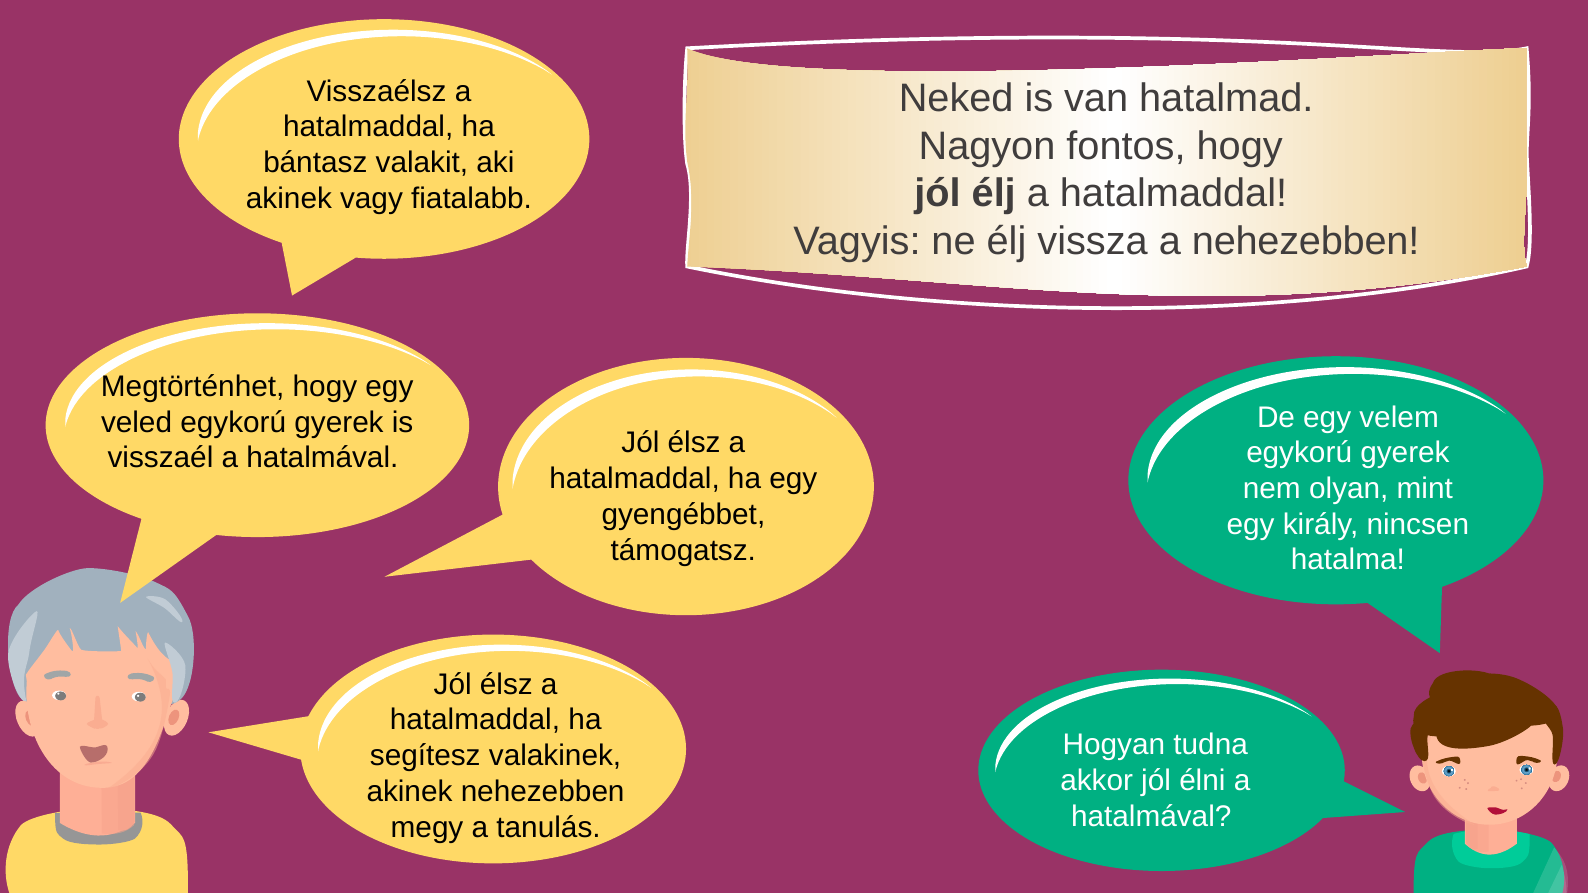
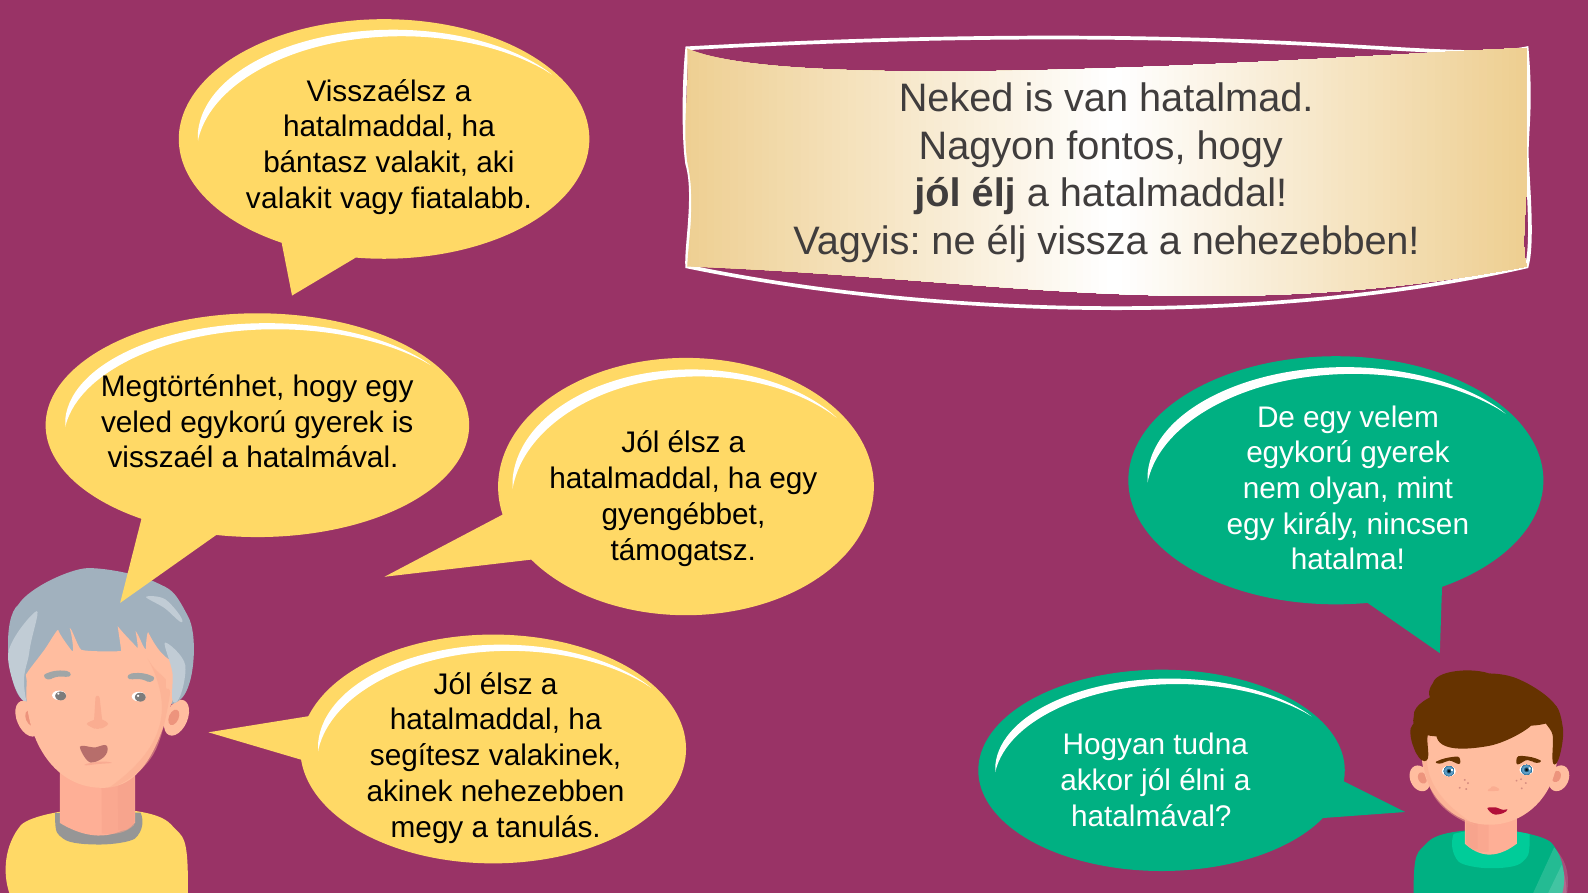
akinek at (289, 198): akinek -> valakit
